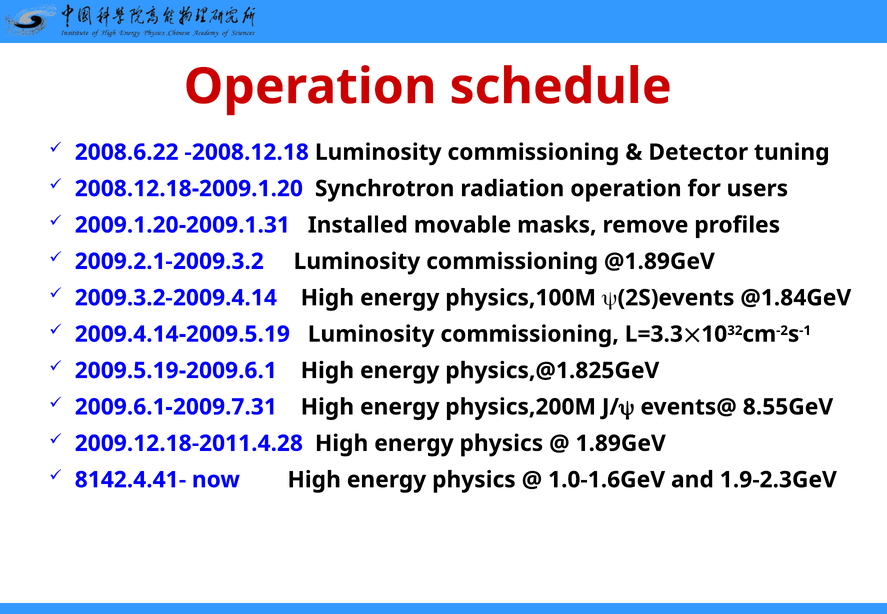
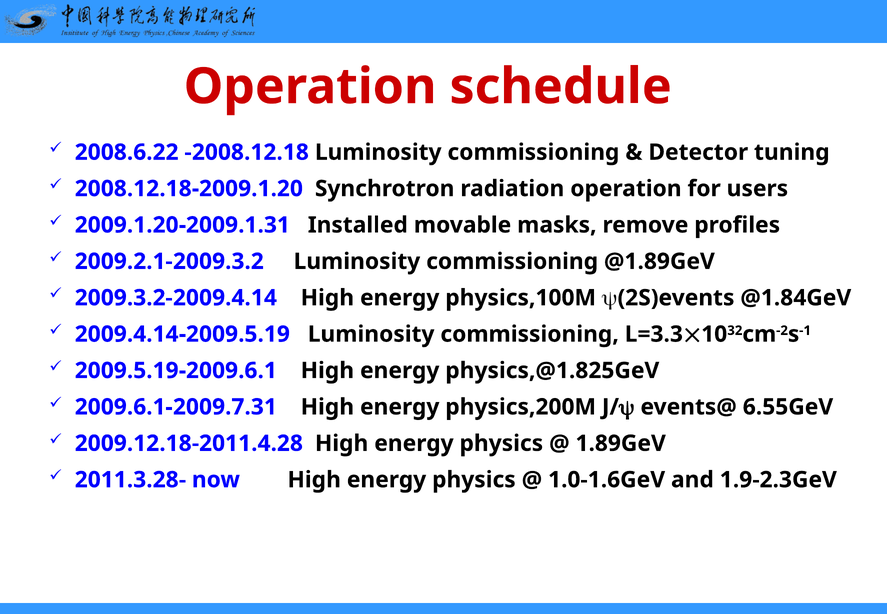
8.55GeV: 8.55GeV -> 6.55GeV
8142.4.41-: 8142.4.41- -> 2011.3.28-
